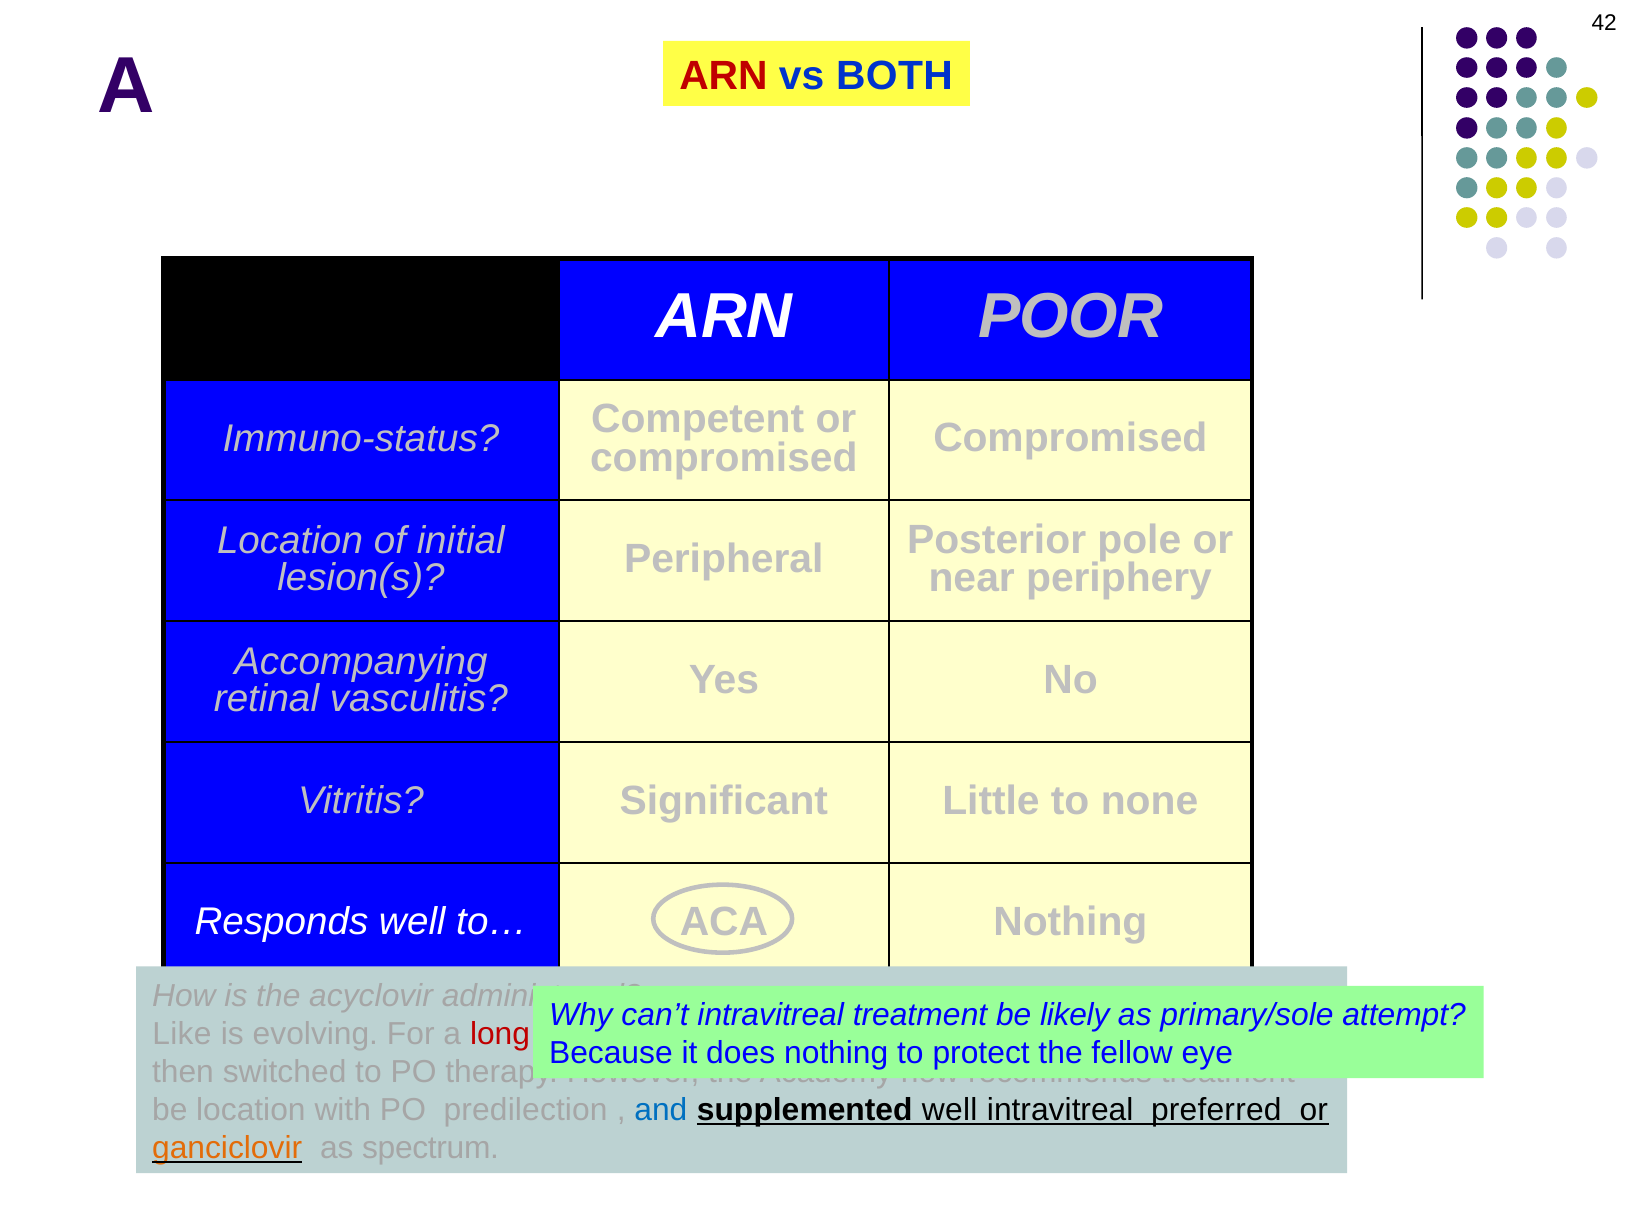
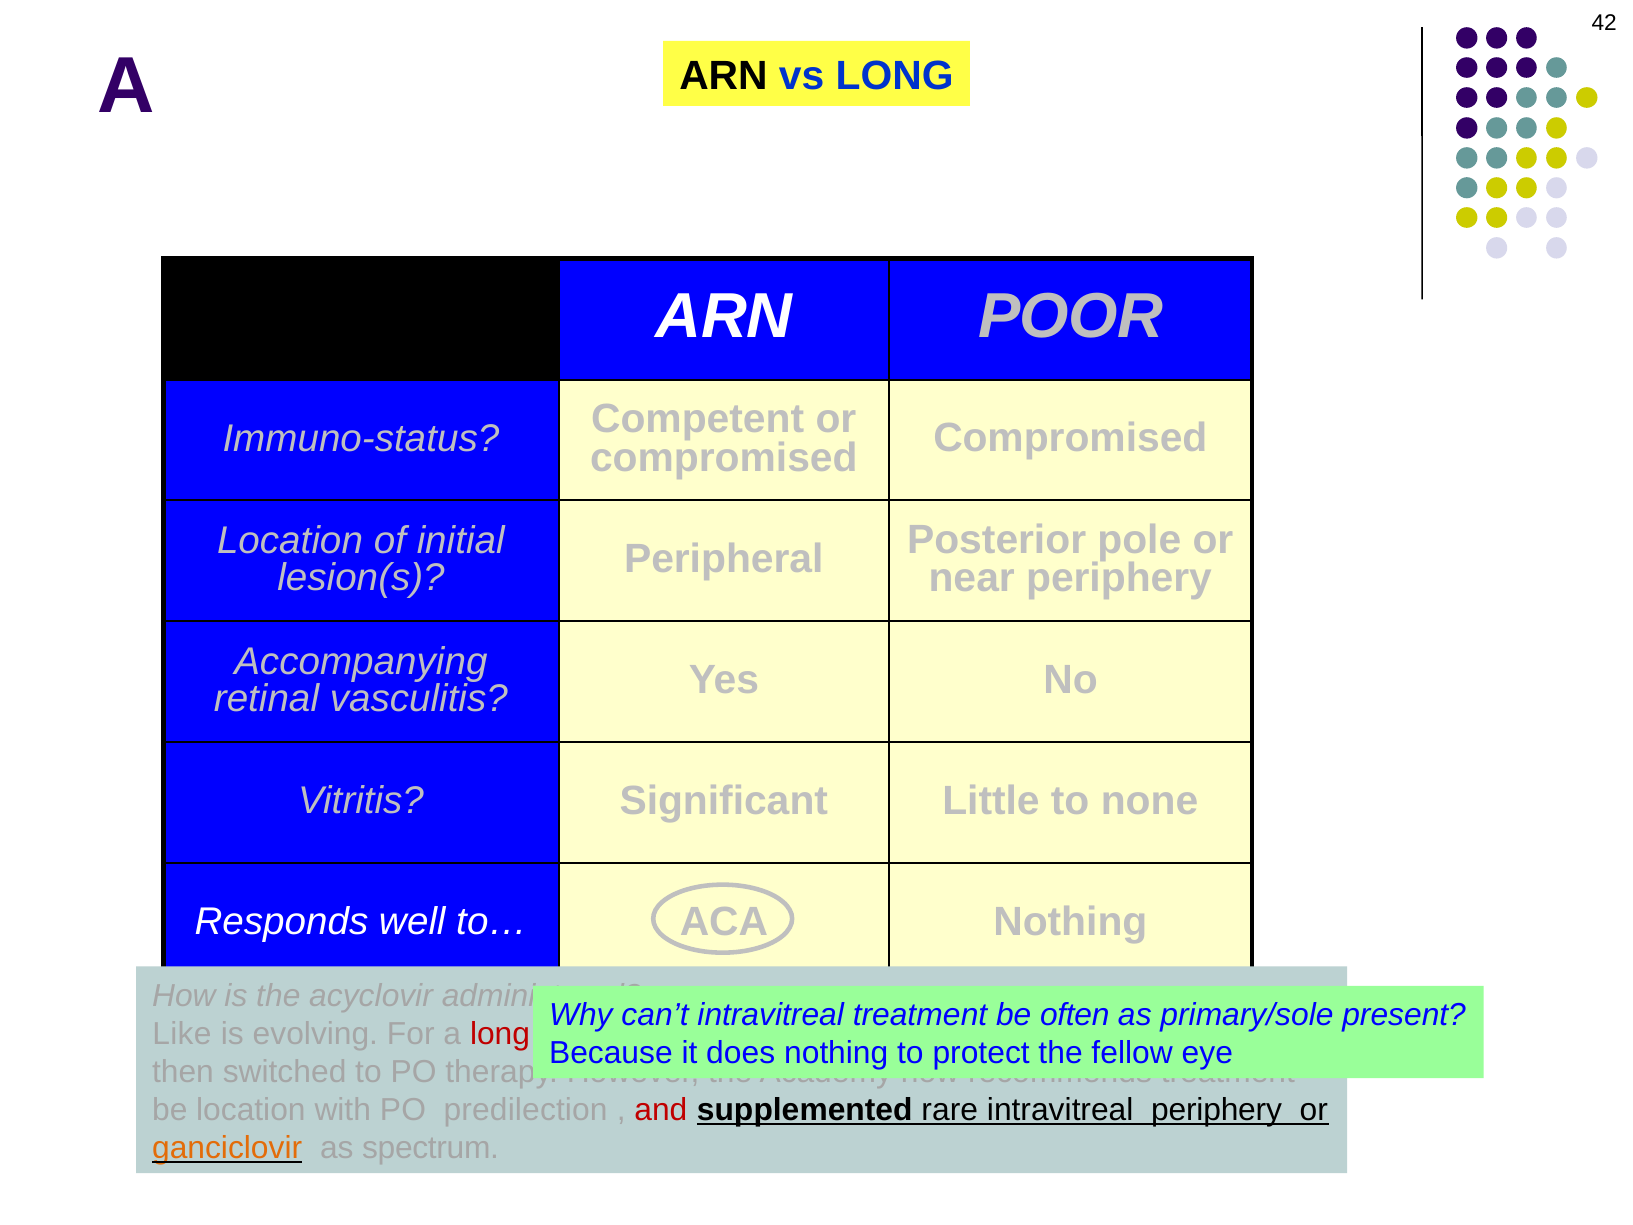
ARN at (723, 76) colour: red -> black
vs BOTH: BOTH -> LONG
likely: likely -> often
attempt: attempt -> present
and colour: blue -> red
supplemented well: well -> rare
intravitreal preferred: preferred -> periphery
